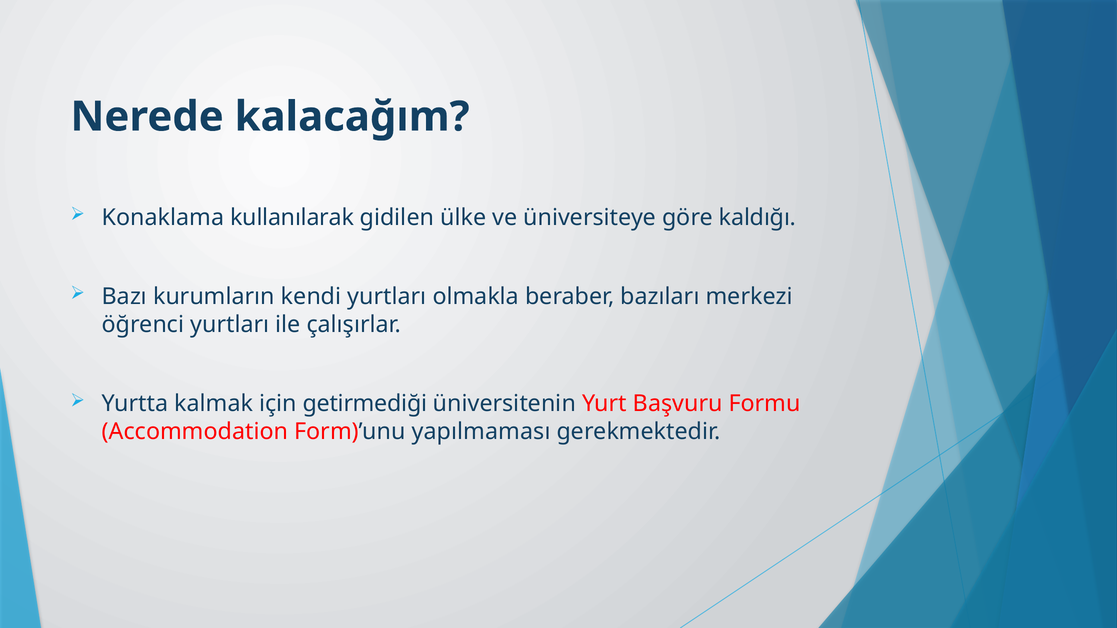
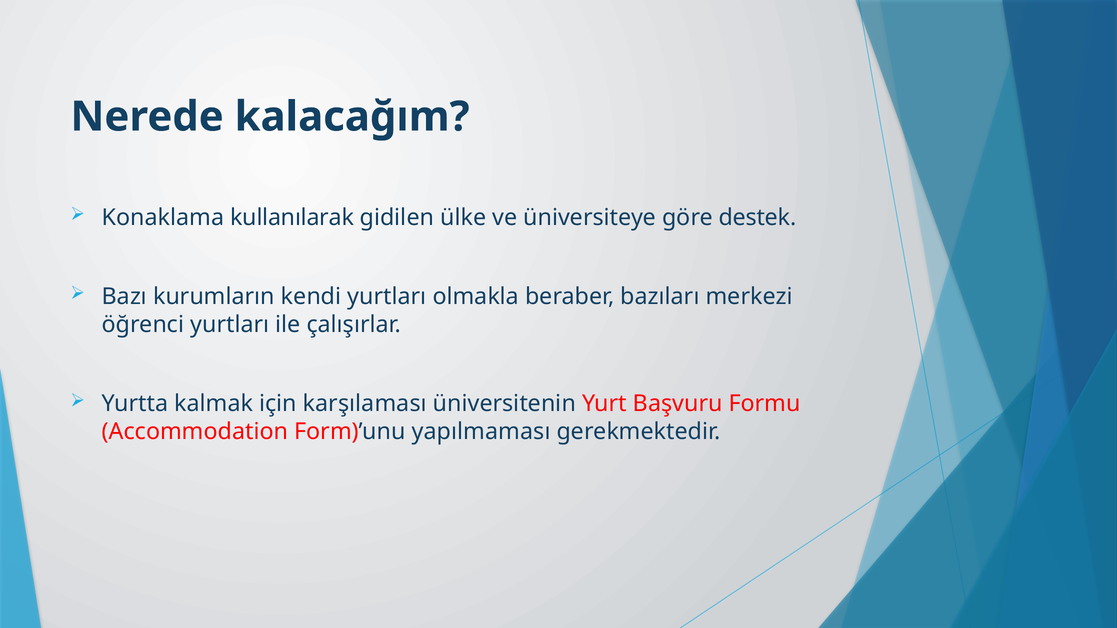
kaldığı: kaldığı -> destek
getirmediği: getirmediği -> karşılaması
